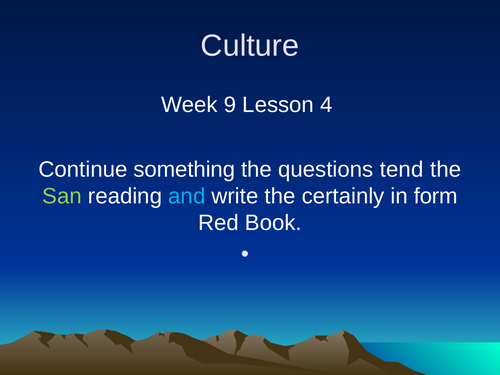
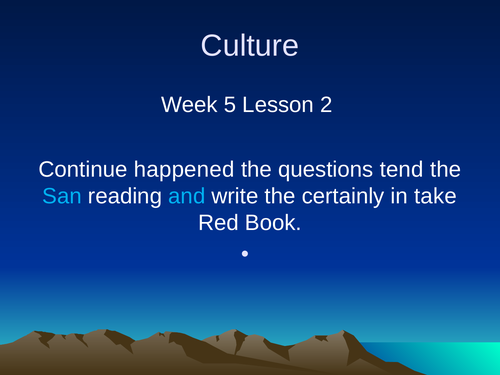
9: 9 -> 5
4: 4 -> 2
something: something -> happened
San colour: light green -> light blue
form: form -> take
